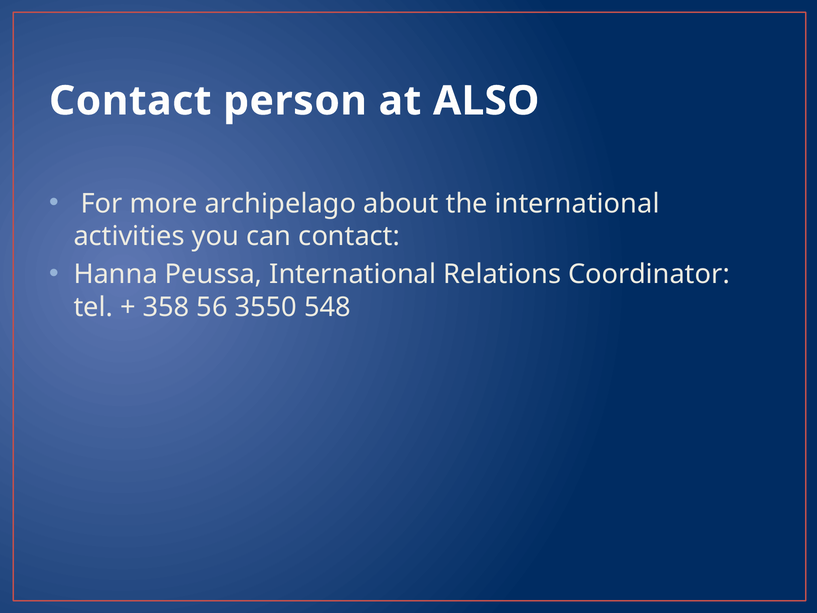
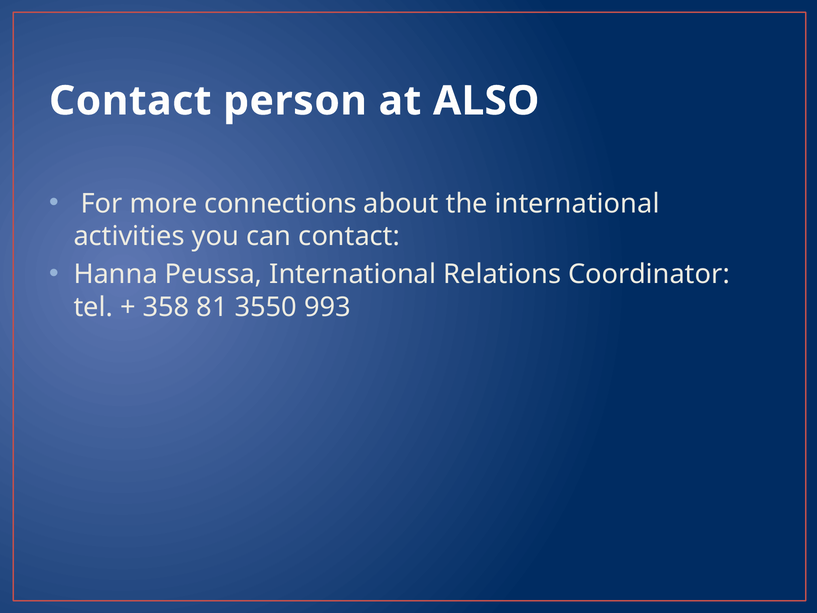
archipelago: archipelago -> connections
56: 56 -> 81
548: 548 -> 993
